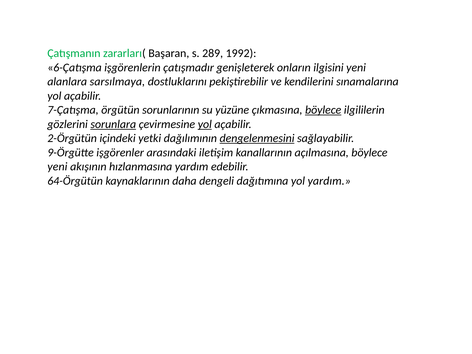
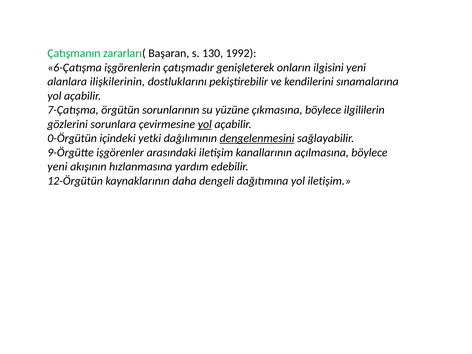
289: 289 -> 130
sarsılmaya: sarsılmaya -> ilişkilerinin
böylece at (323, 110) underline: present -> none
sorunlara underline: present -> none
2-Örgütün: 2-Örgütün -> 0-Örgütün
64-Örgütün: 64-Örgütün -> 12-Örgütün
yol yardım: yardım -> iletişim
